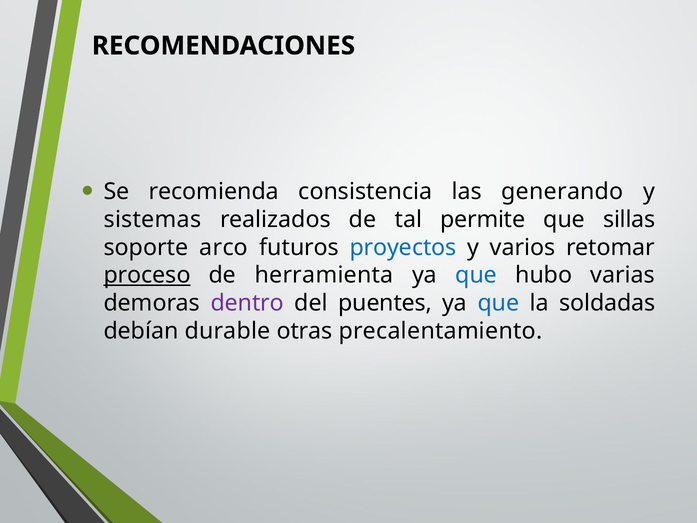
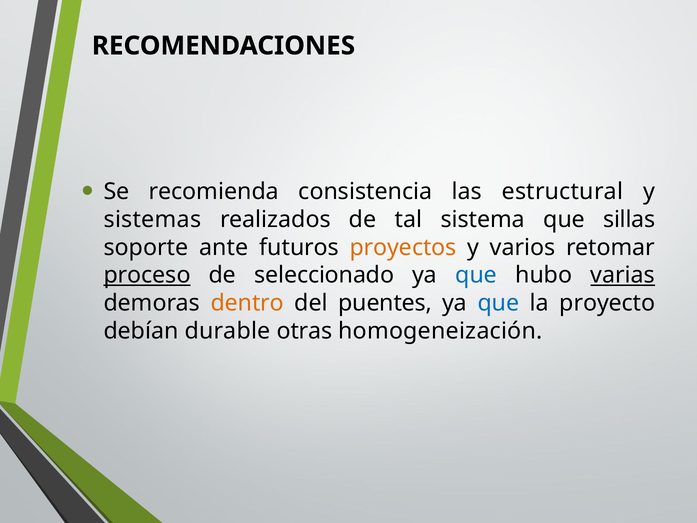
generando: generando -> estructural
permite: permite -> sistema
arco: arco -> ante
proyectos colour: blue -> orange
herramienta: herramienta -> seleccionado
varias underline: none -> present
dentro colour: purple -> orange
soldadas: soldadas -> proyecto
precalentamiento: precalentamiento -> homogeneización
